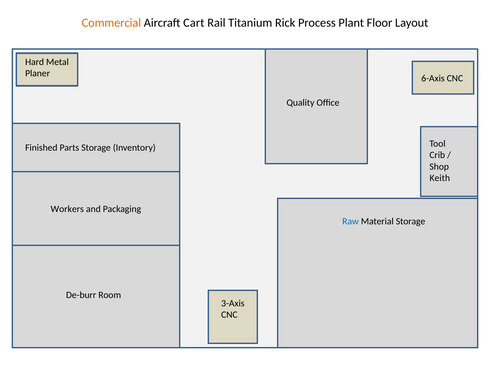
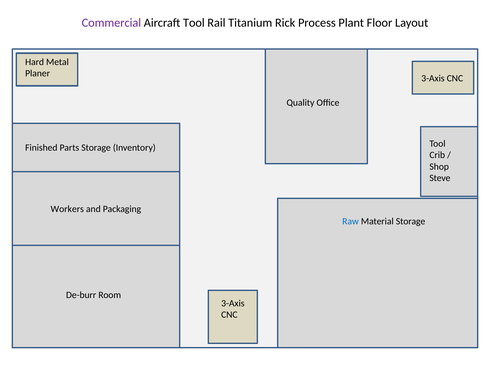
Commercial colour: orange -> purple
Aircraft Cart: Cart -> Tool
6-Axis at (433, 78): 6-Axis -> 3-Axis
Keith: Keith -> Steve
